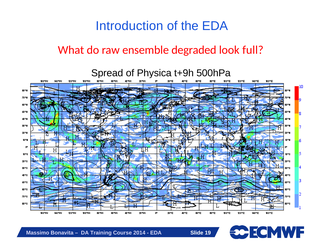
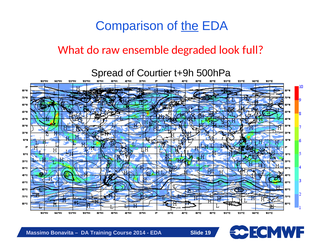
Introduction: Introduction -> Comparison
the underline: none -> present
Physica: Physica -> Courtier
